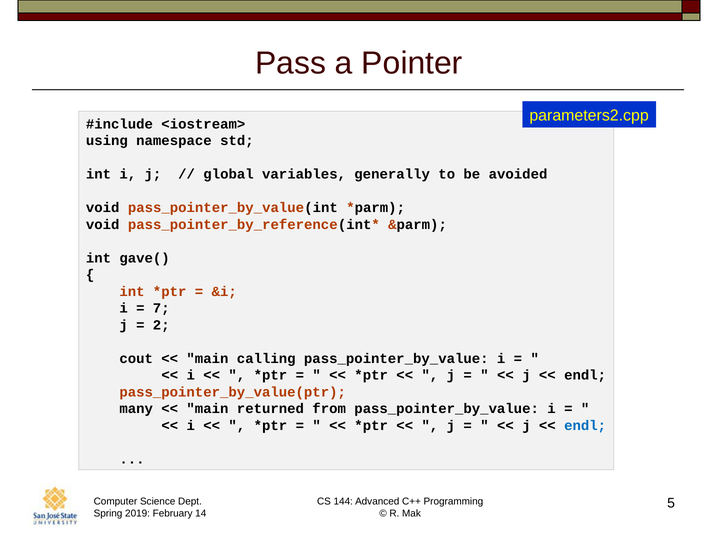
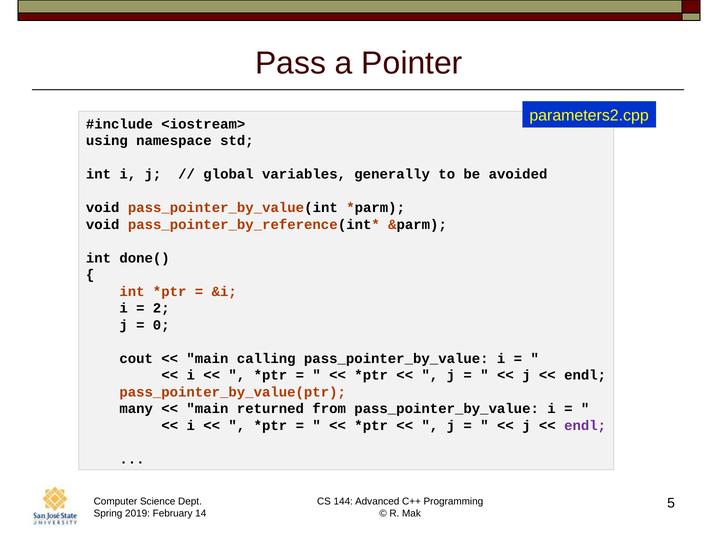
gave(: gave( -> done(
7: 7 -> 2
2: 2 -> 0
endl at (585, 426) colour: blue -> purple
